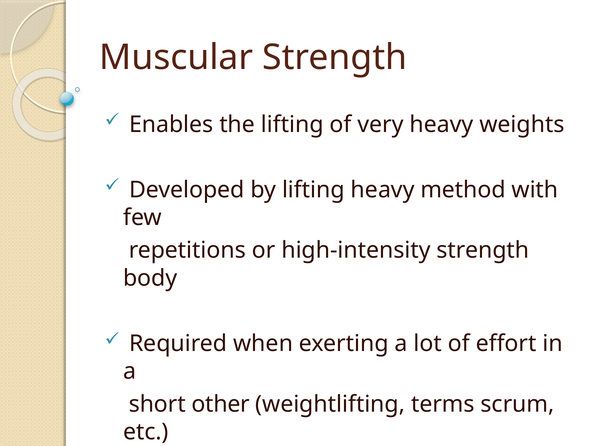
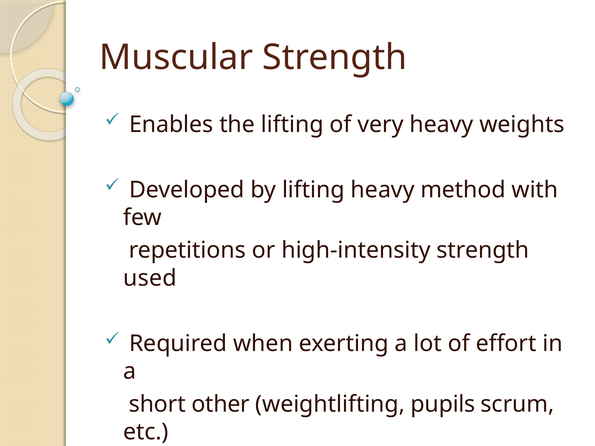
body: body -> used
terms: terms -> pupils
